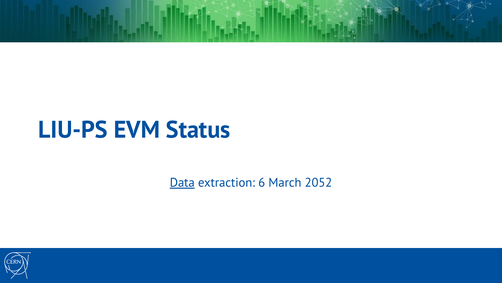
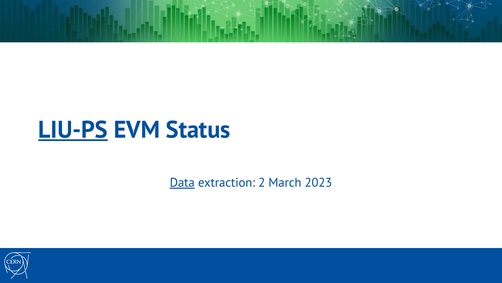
LIU-PS underline: none -> present
6: 6 -> 2
2052: 2052 -> 2023
